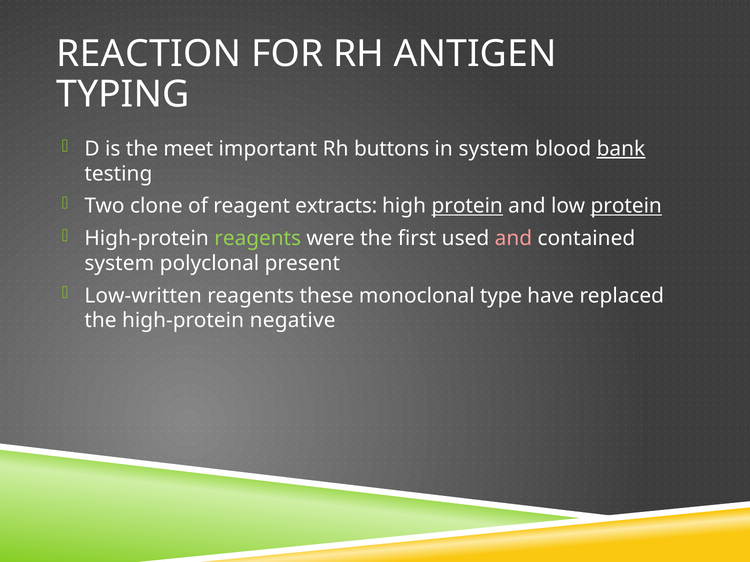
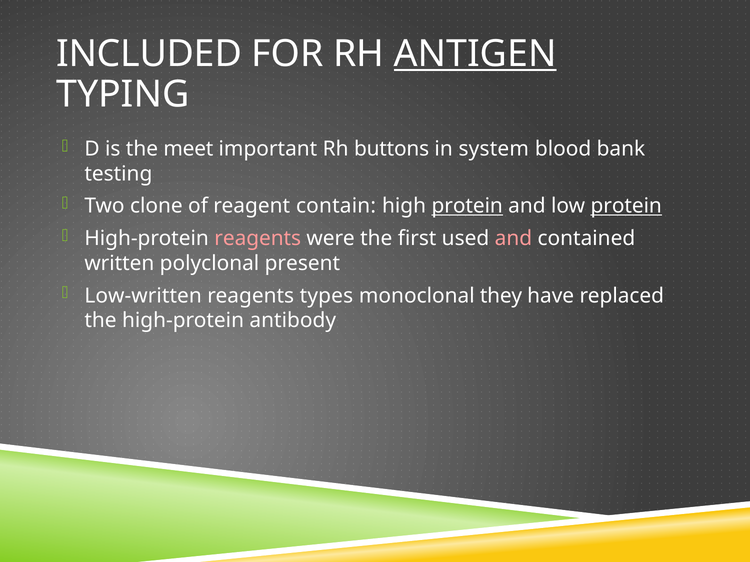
REACTION: REACTION -> INCLUDED
ANTIGEN underline: none -> present
bank underline: present -> none
extracts: extracts -> contain
reagents at (258, 239) colour: light green -> pink
system at (119, 264): system -> written
these: these -> types
type: type -> they
negative: negative -> antibody
